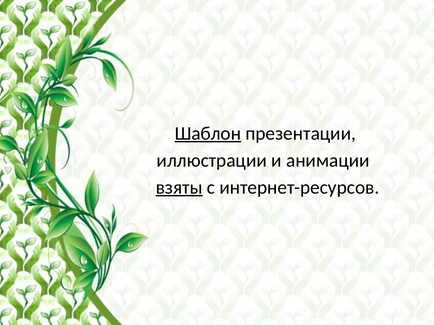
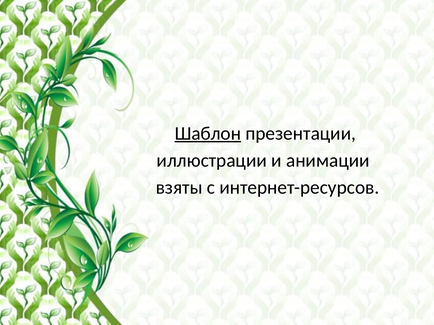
взяты underline: present -> none
